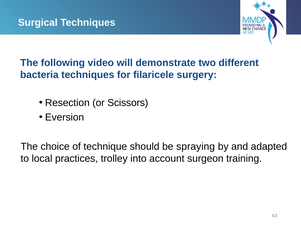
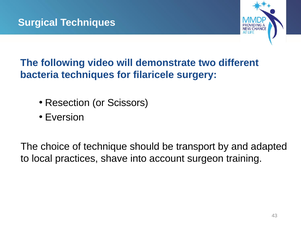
spraying: spraying -> transport
trolley: trolley -> shave
